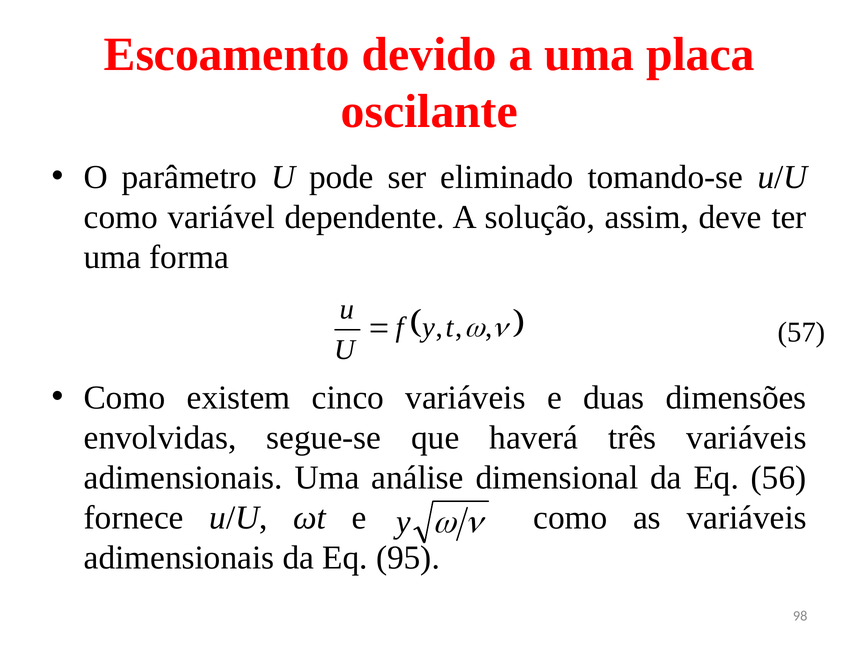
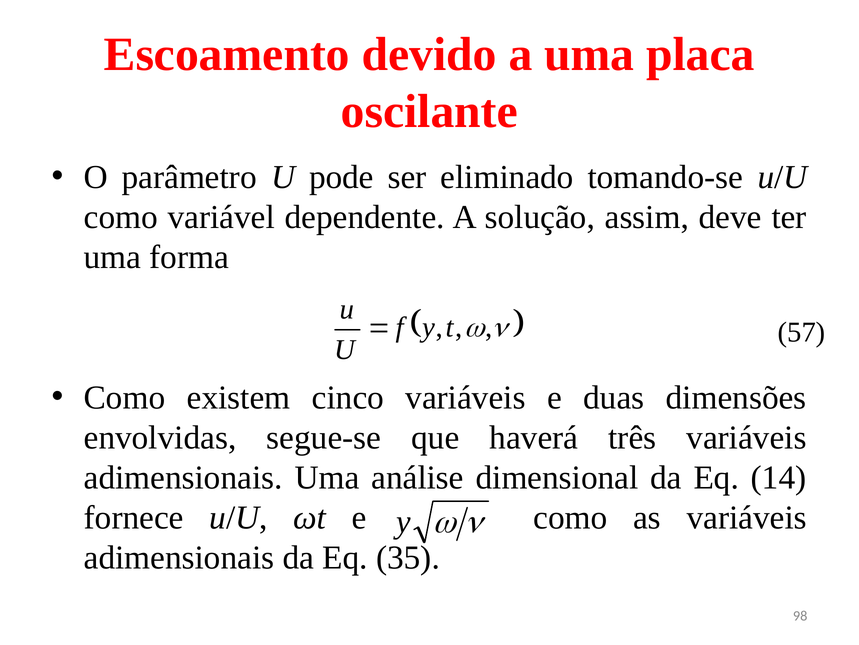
56: 56 -> 14
95: 95 -> 35
